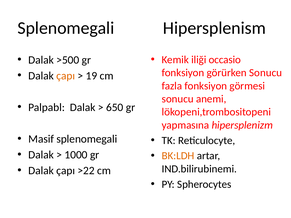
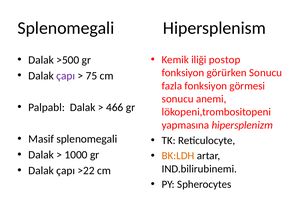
occasio: occasio -> postop
çapı at (66, 76) colour: orange -> purple
19: 19 -> 75
650: 650 -> 466
